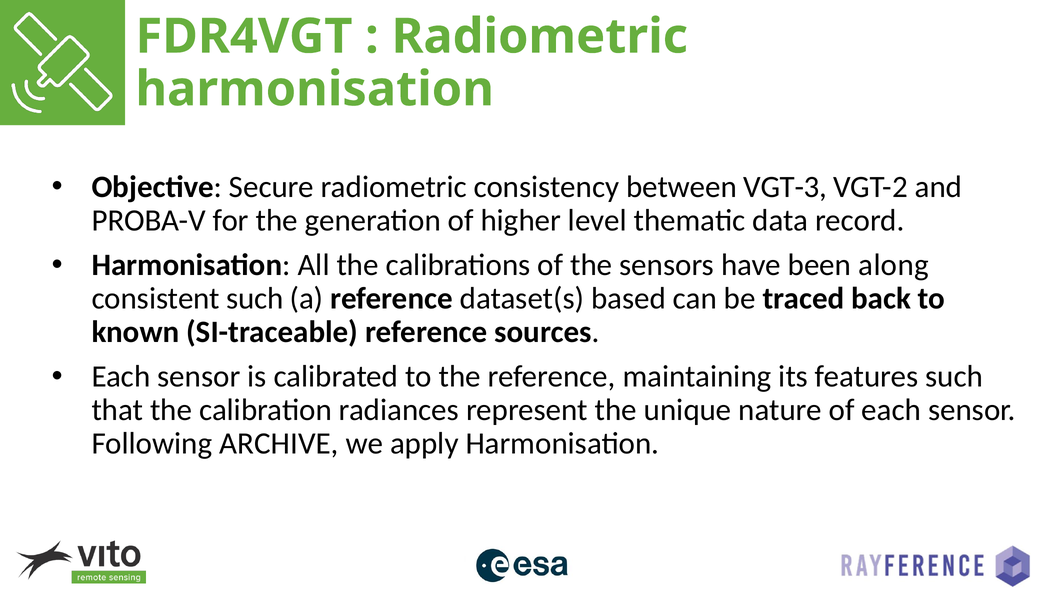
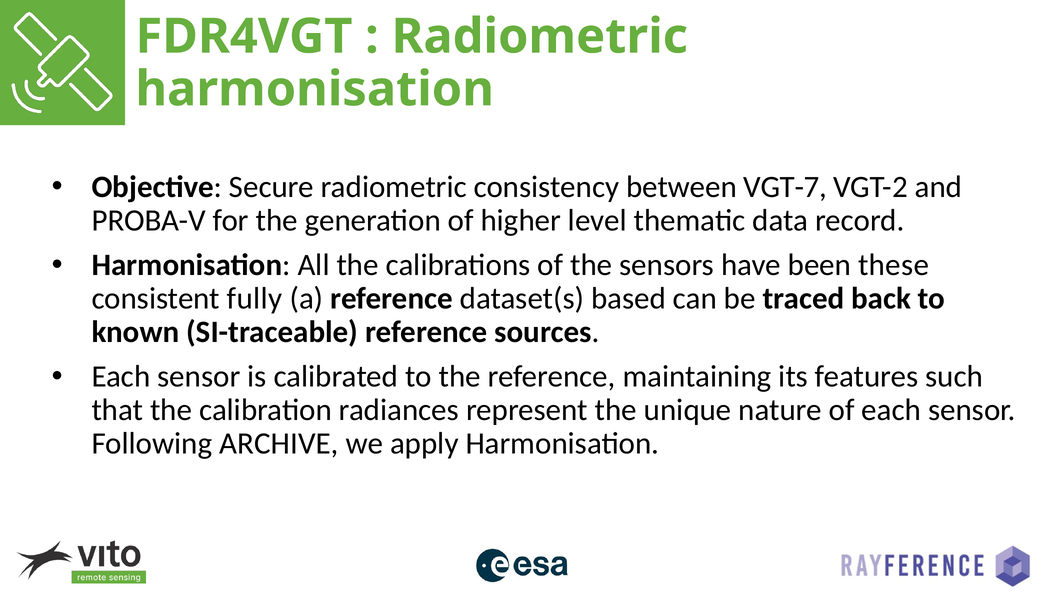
VGT-3: VGT-3 -> VGT-7
along: along -> these
consistent such: such -> fully
